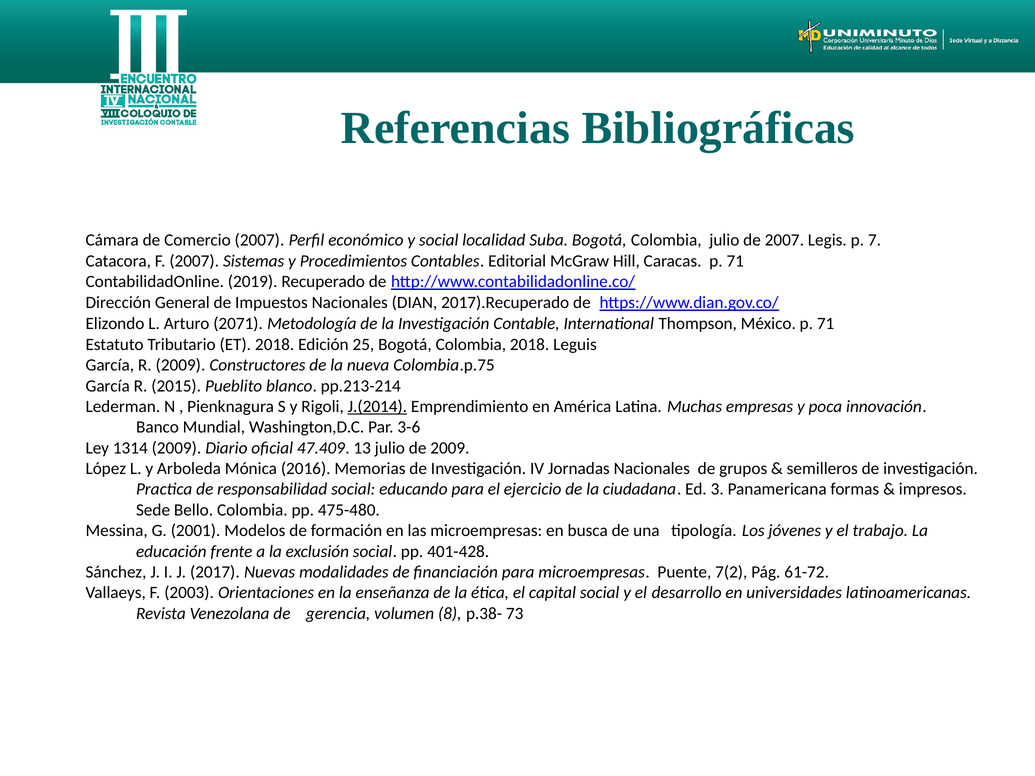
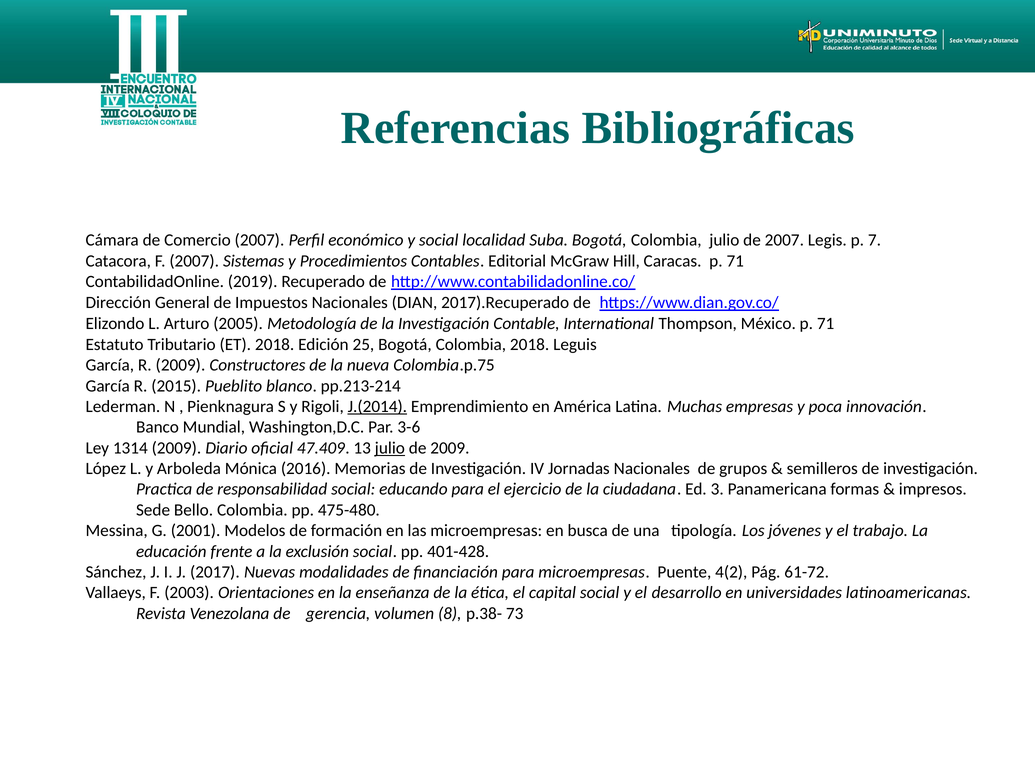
2071: 2071 -> 2005
julio at (390, 448) underline: none -> present
7(2: 7(2 -> 4(2
